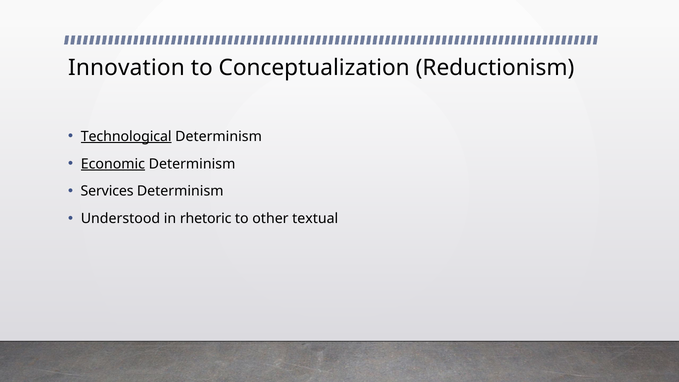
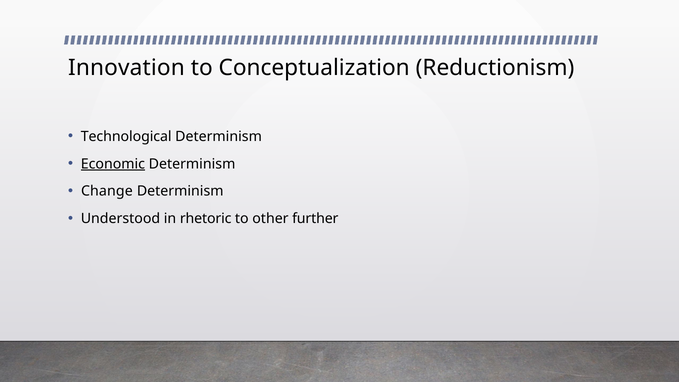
Technological underline: present -> none
Services: Services -> Change
textual: textual -> further
